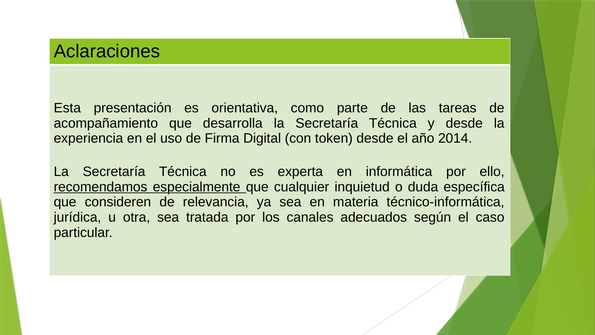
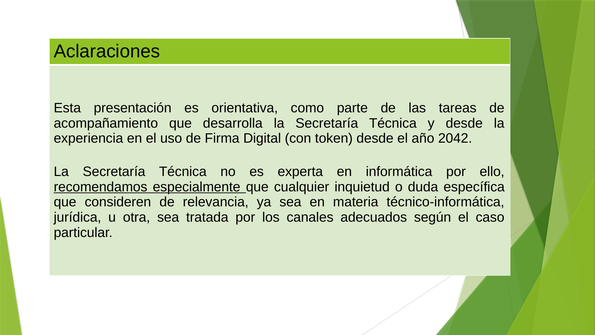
2014: 2014 -> 2042
